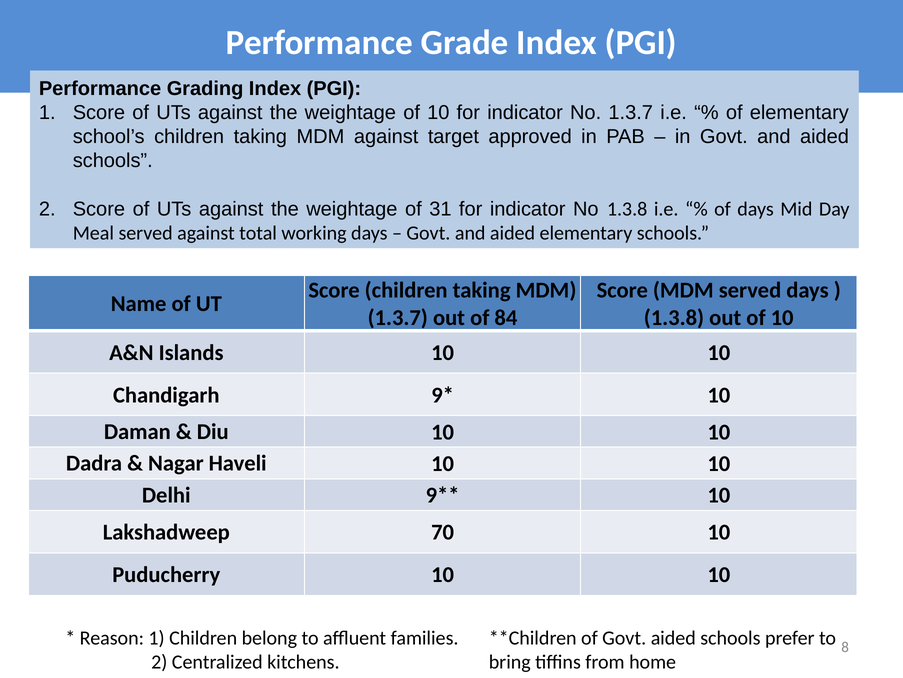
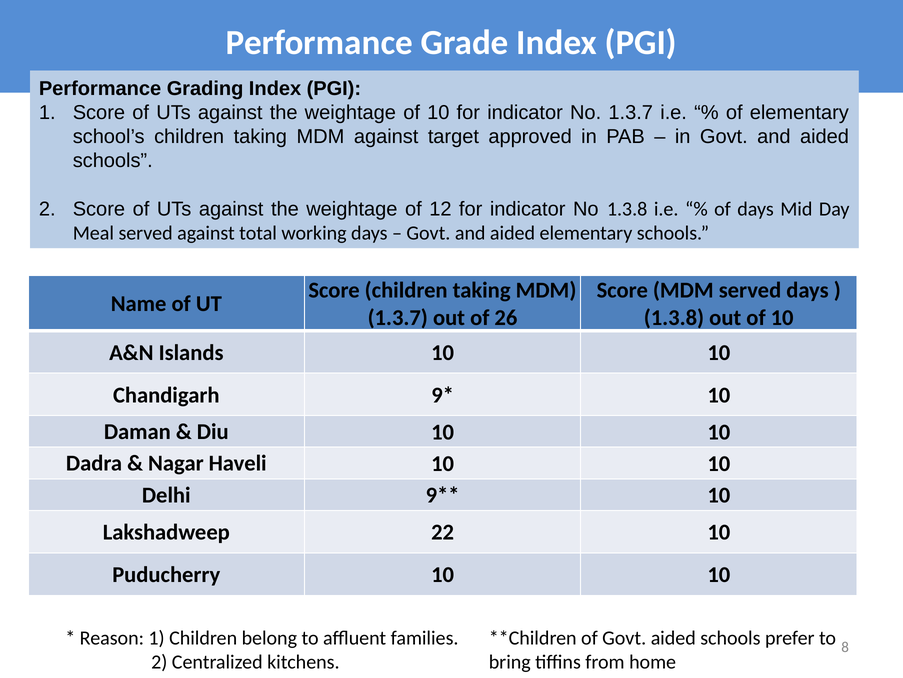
31: 31 -> 12
84: 84 -> 26
70: 70 -> 22
